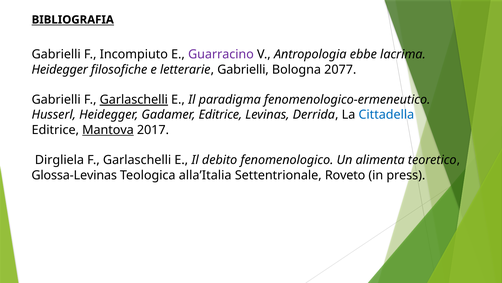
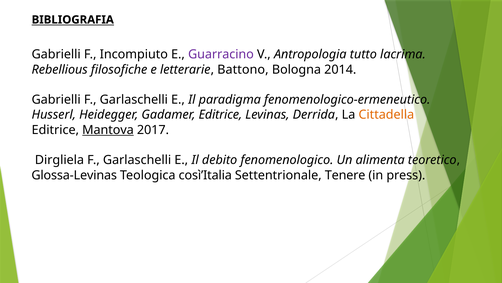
ebbe: ebbe -> tutto
Heidegger at (60, 69): Heidegger -> Rebellious
letterarie Gabrielli: Gabrielli -> Battono
2077: 2077 -> 2014
Garlaschelli at (134, 100) underline: present -> none
Cittadella colour: blue -> orange
alla’Italia: alla’Italia -> così’Italia
Roveto: Roveto -> Tenere
